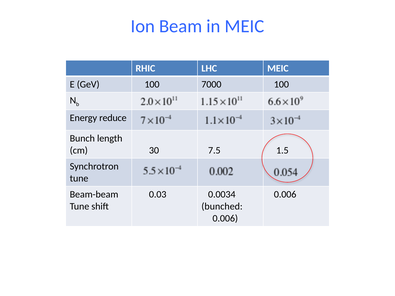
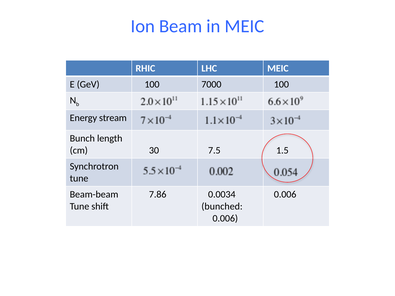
reduce: reduce -> stream
0.03: 0.03 -> 7.86
